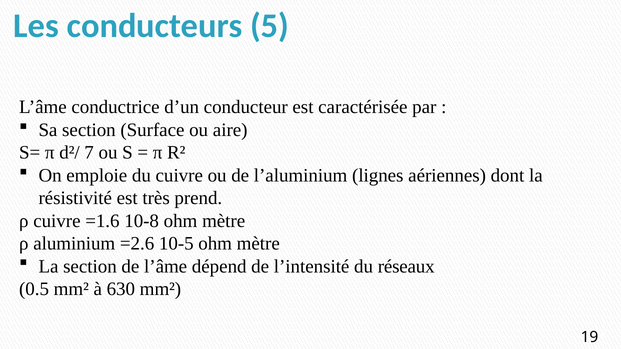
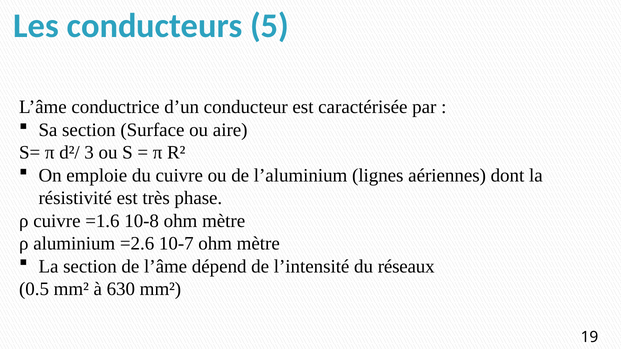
7: 7 -> 3
prend: prend -> phase
10-5: 10-5 -> 10-7
